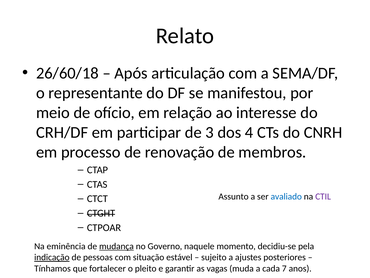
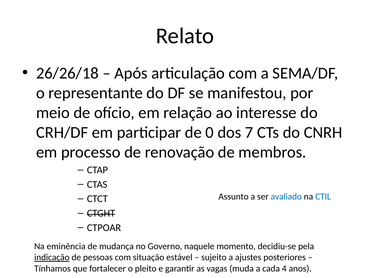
26/60/18: 26/60/18 -> 26/26/18
3: 3 -> 0
4: 4 -> 7
CTIL colour: purple -> blue
mudança underline: present -> none
7: 7 -> 4
